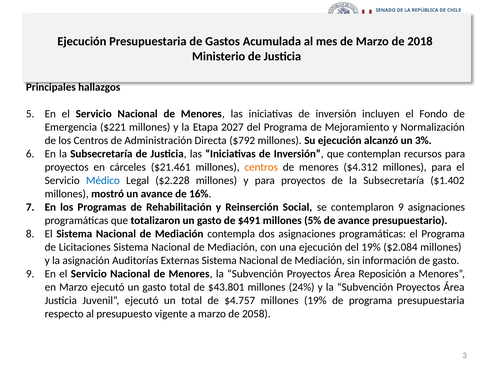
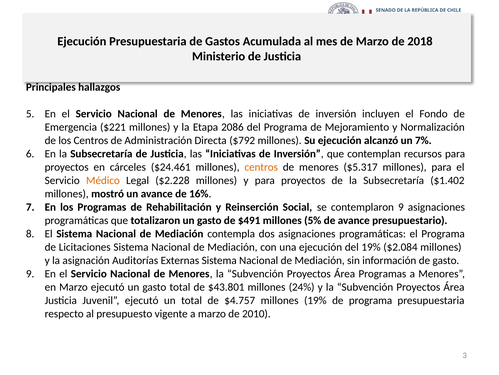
2027: 2027 -> 2086
3%: 3% -> 7%
$21.461: $21.461 -> $24.461
$4.312: $4.312 -> $5.317
Médico colour: blue -> orange
Área Reposición: Reposición -> Programas
2058: 2058 -> 2010
